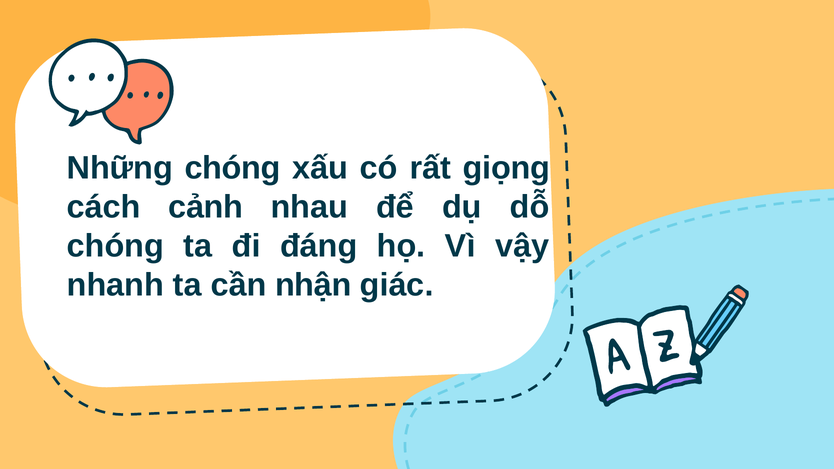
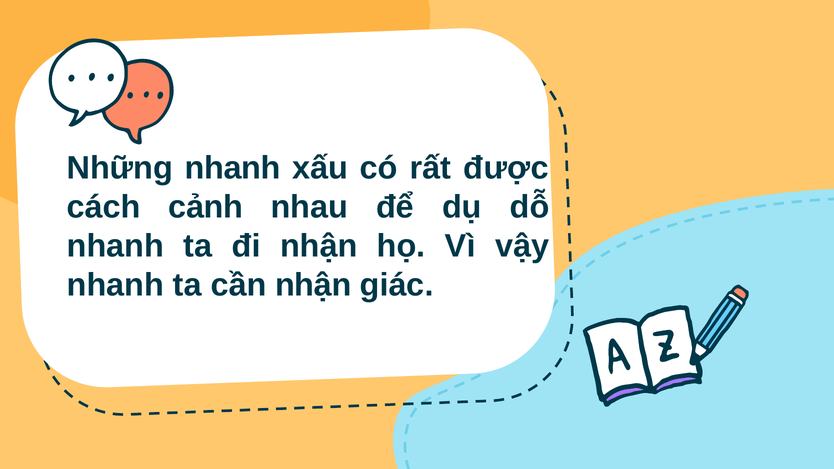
Những chóng: chóng -> nhanh
giọng: giọng -> được
chóng at (115, 246): chóng -> nhanh
đi đáng: đáng -> nhận
